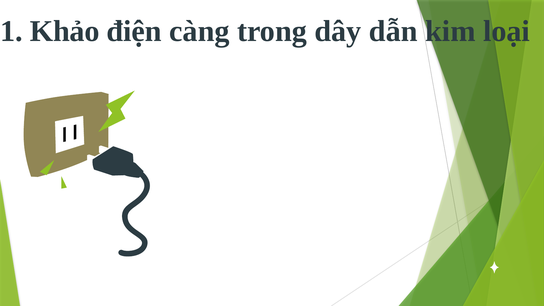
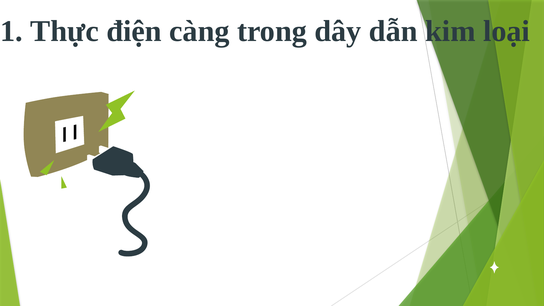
Khảo: Khảo -> Thực
